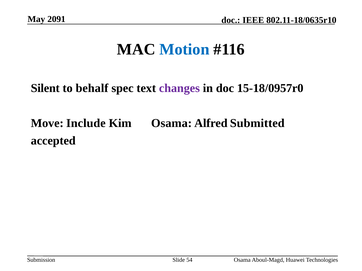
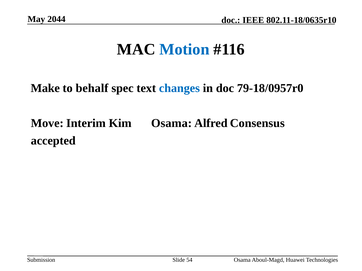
2091: 2091 -> 2044
Silent: Silent -> Make
changes colour: purple -> blue
15-18/0957r0: 15-18/0957r0 -> 79-18/0957r0
Include: Include -> Interim
Submitted: Submitted -> Consensus
